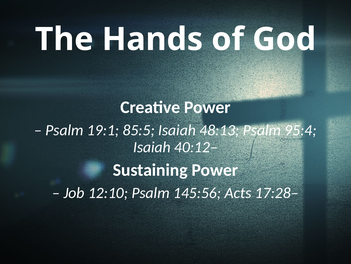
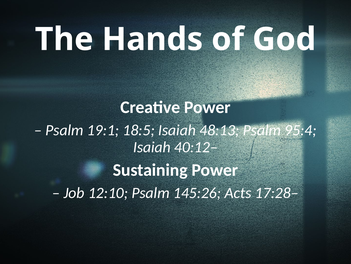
85:5: 85:5 -> 18:5
145:56: 145:56 -> 145:26
